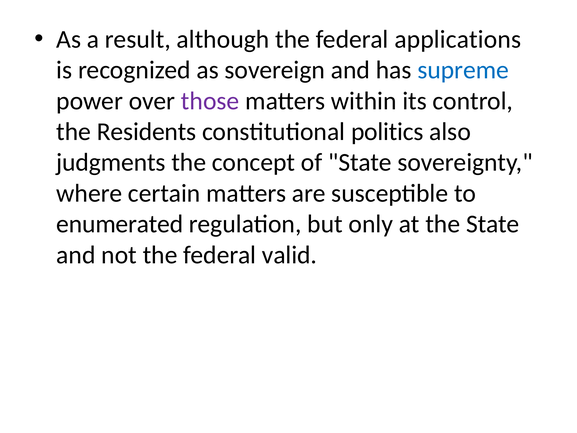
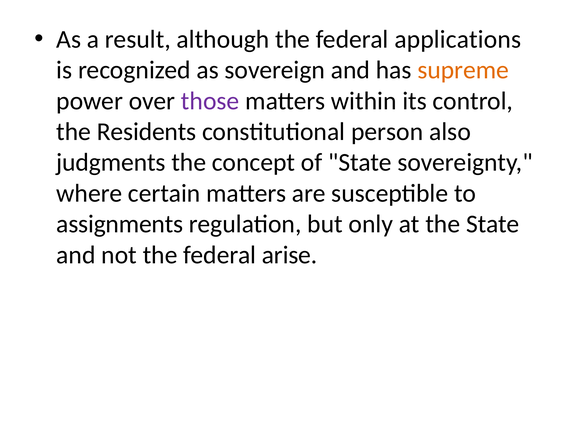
supreme colour: blue -> orange
politics: politics -> person
enumerated: enumerated -> assignments
valid: valid -> arise
